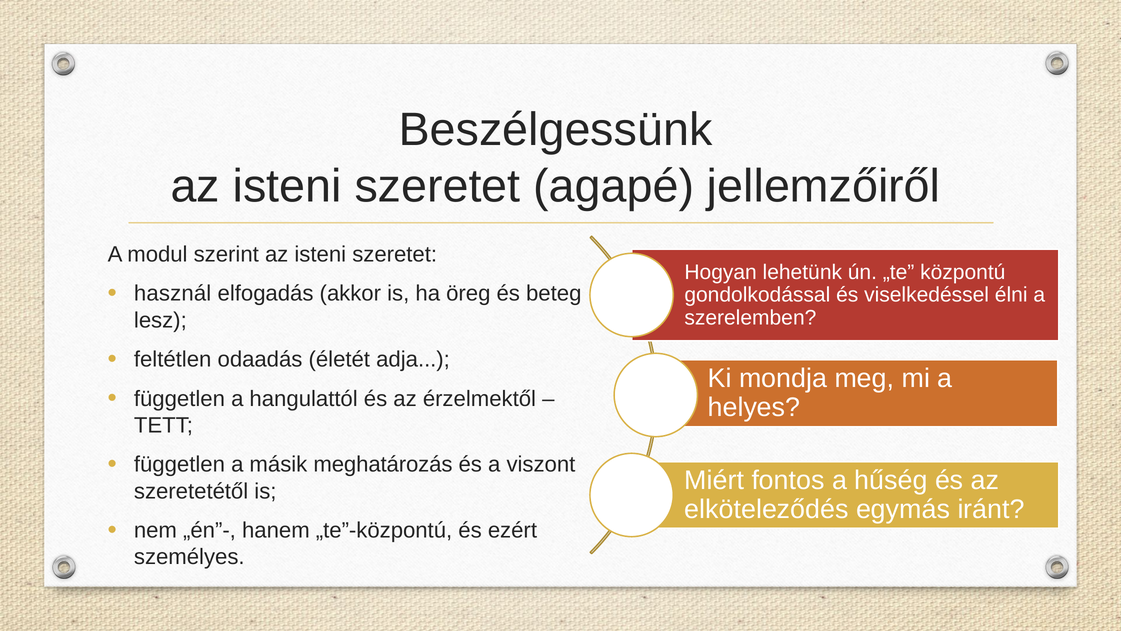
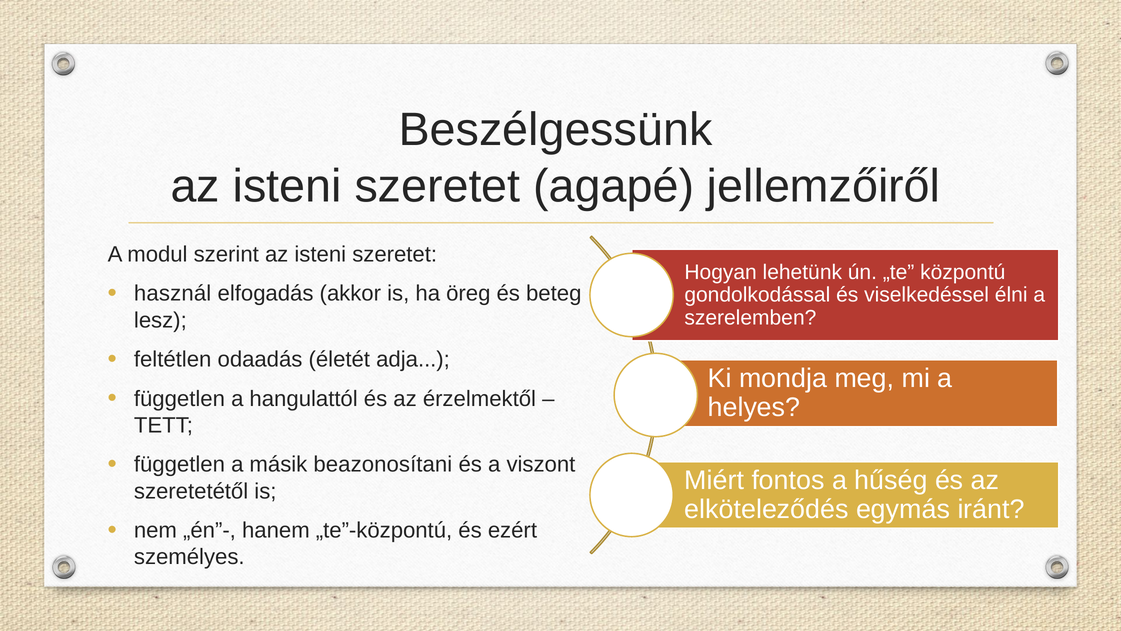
meghatározás: meghatározás -> beazonosítani
